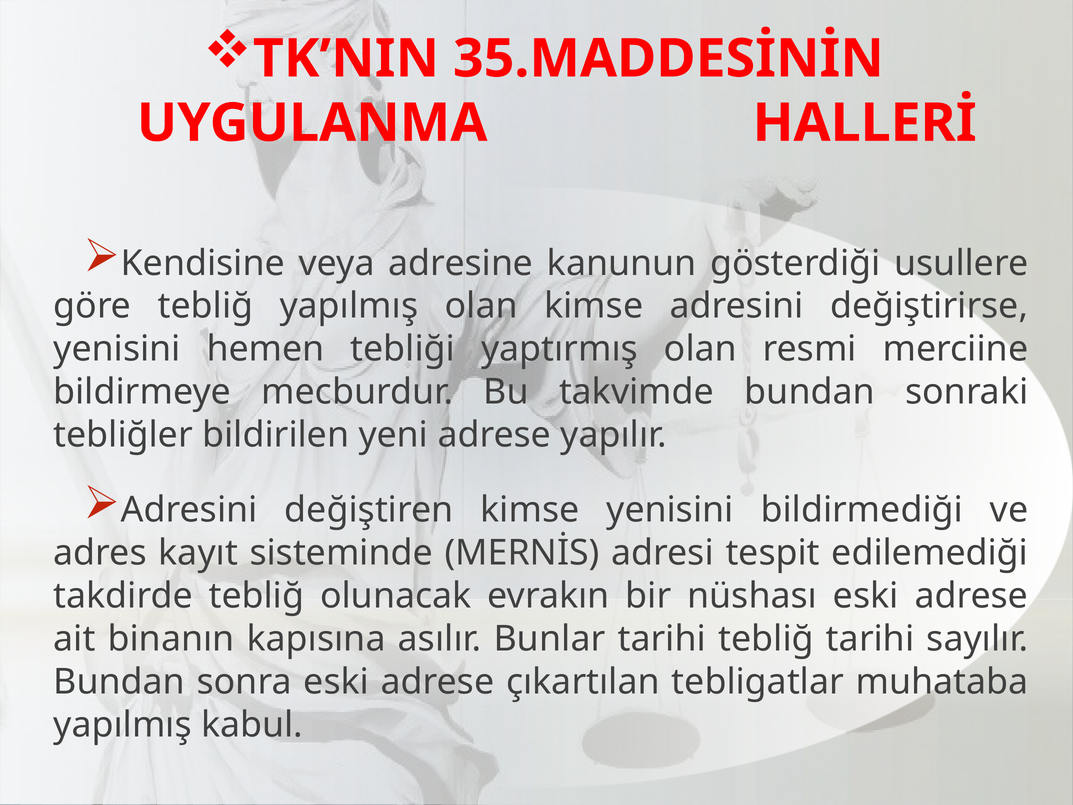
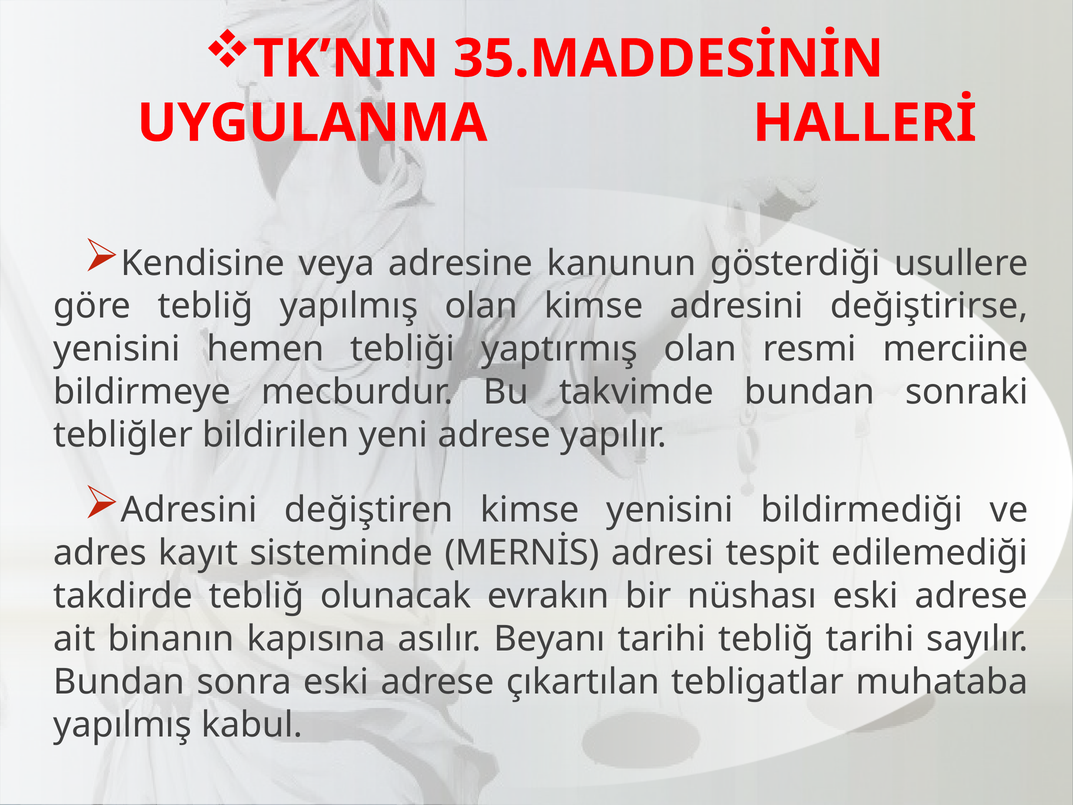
Bunlar: Bunlar -> Beyanı
